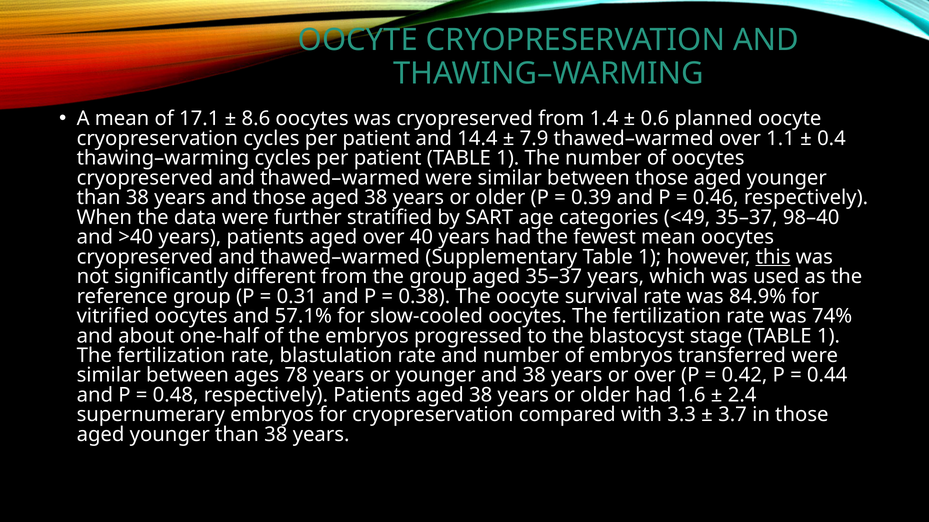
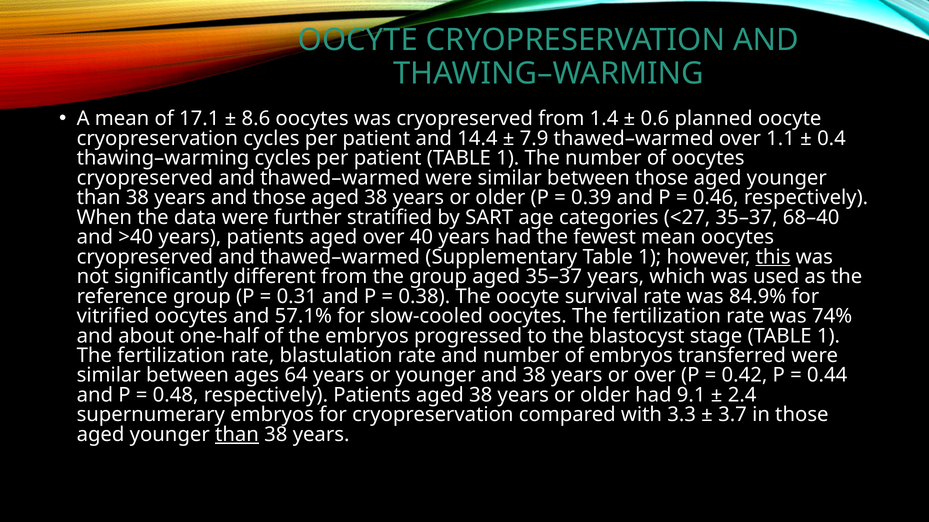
<49: <49 -> <27
98–40: 98–40 -> 68–40
78: 78 -> 64
1.6: 1.6 -> 9.1
than at (237, 435) underline: none -> present
